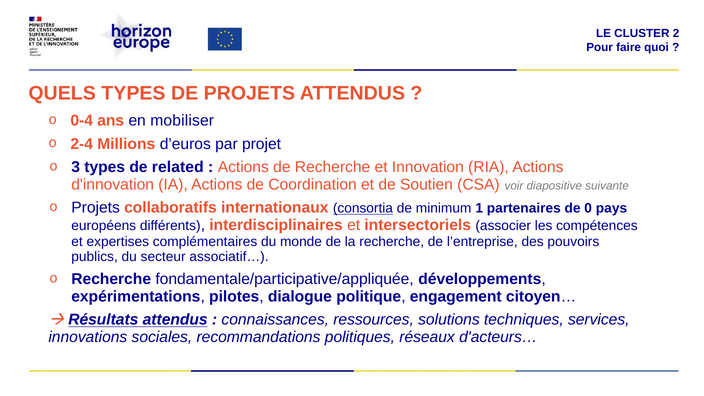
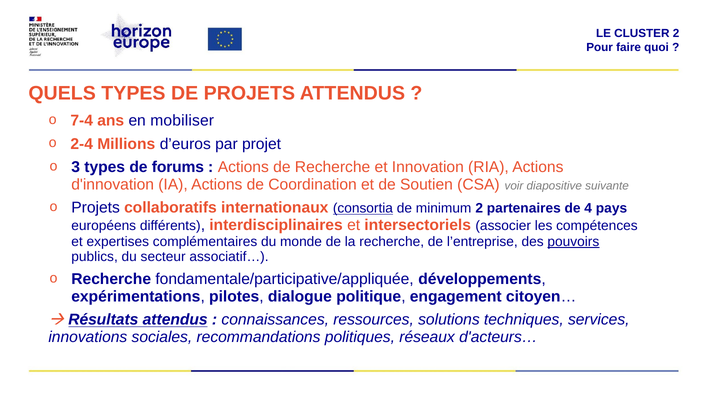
0-4: 0-4 -> 7-4
related: related -> forums
minimum 1: 1 -> 2
0: 0 -> 4
pouvoirs underline: none -> present
